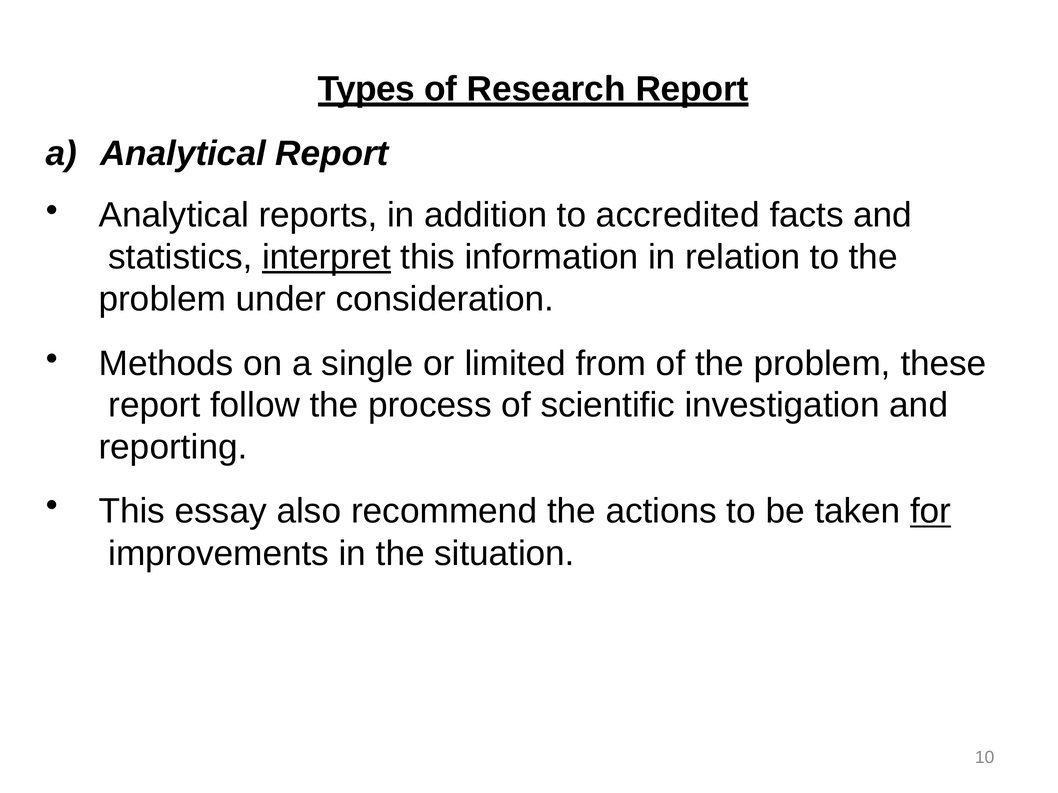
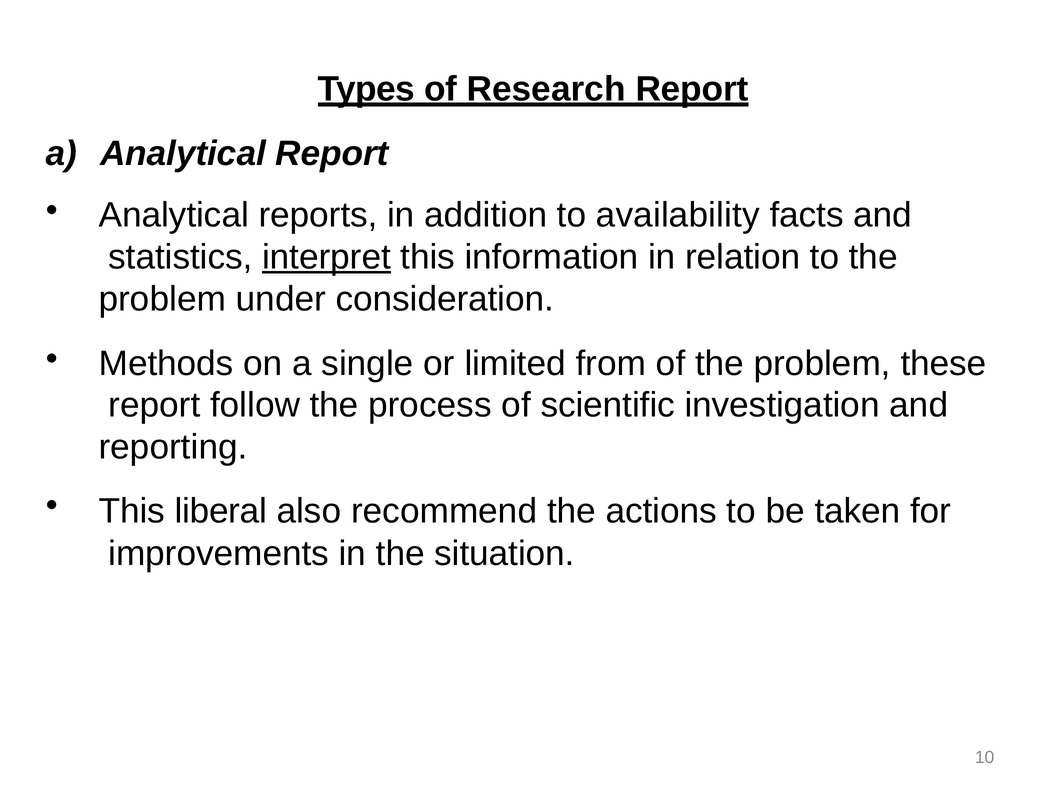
accredited: accredited -> availability
essay: essay -> liberal
for underline: present -> none
